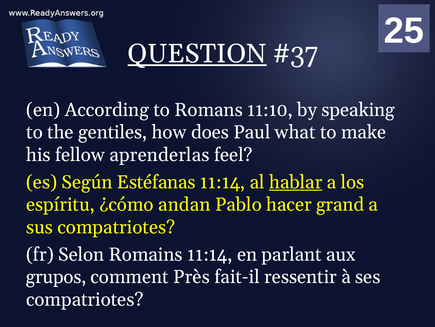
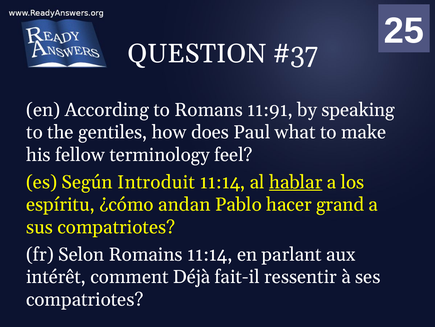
QUESTION underline: present -> none
11:10: 11:10 -> 11:91
aprenderlas: aprenderlas -> terminology
Estéfanas: Estéfanas -> Introduit
grupos: grupos -> intérêt
Près: Près -> Déjà
